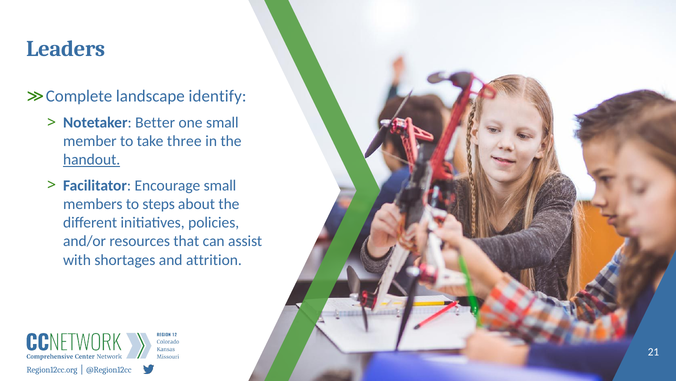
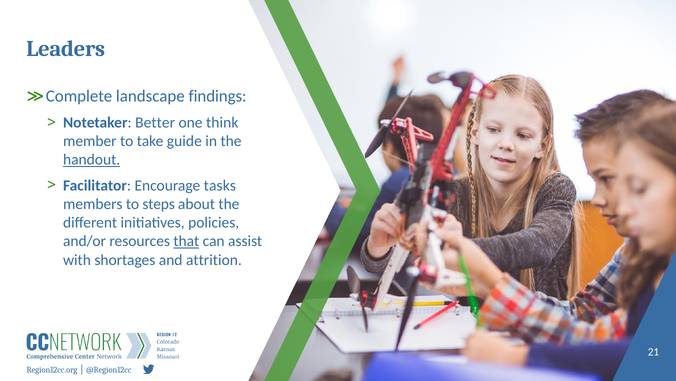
identify: identify -> findings
one small: small -> think
three: three -> guide
Encourage small: small -> tasks
that underline: none -> present
